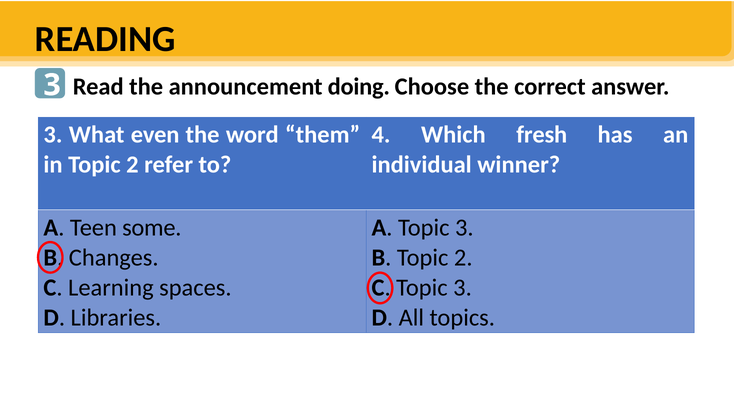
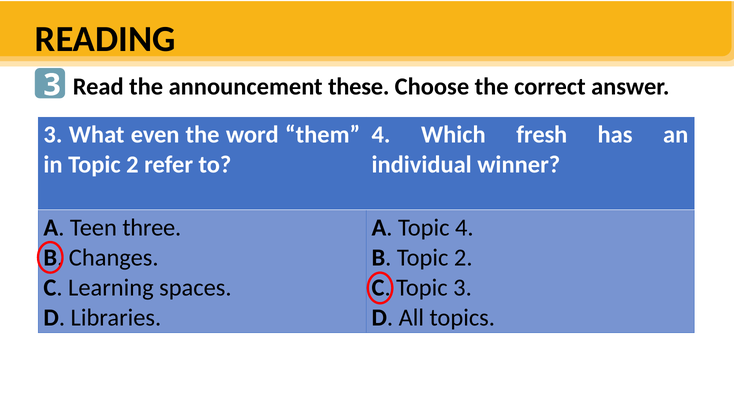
doing: doing -> these
some: some -> three
A Topic 3: 3 -> 4
